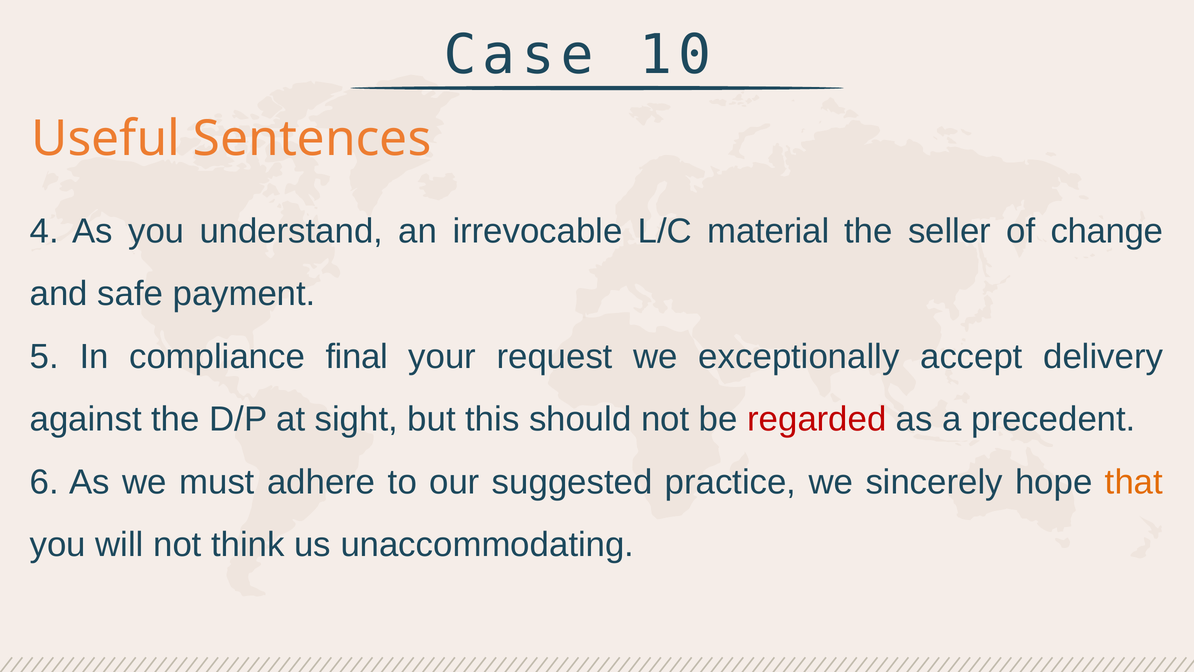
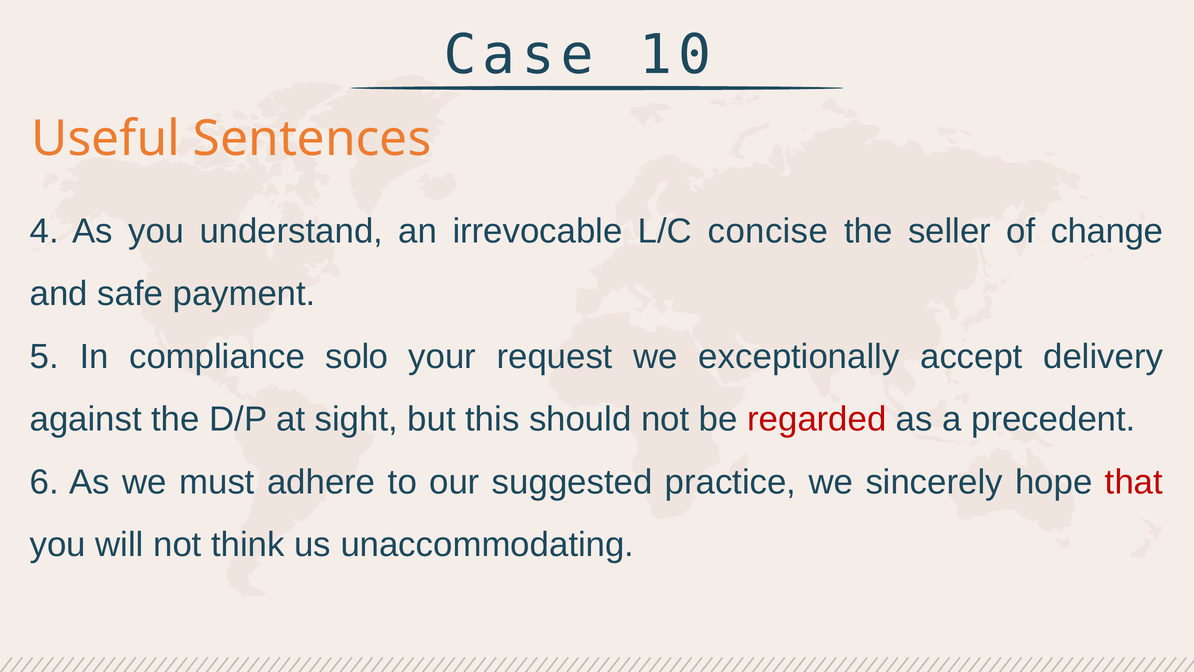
material: material -> concise
final: final -> solo
that colour: orange -> red
